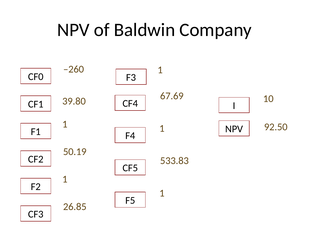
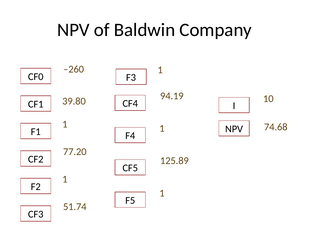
67.69: 67.69 -> 94.19
92.50: 92.50 -> 74.68
50.19: 50.19 -> 77.20
533.83: 533.83 -> 125.89
26.85: 26.85 -> 51.74
